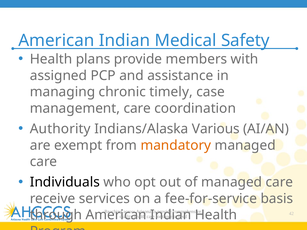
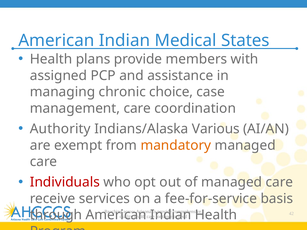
Safety: Safety -> States
timely: timely -> choice
Individuals colour: black -> red
